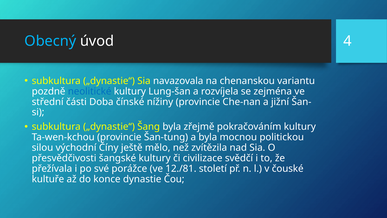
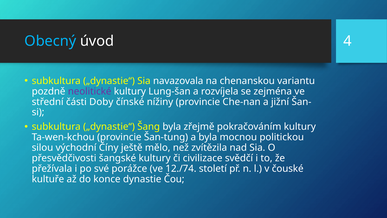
neolitické colour: blue -> purple
Doba: Doba -> Doby
12./81: 12./81 -> 12./74
